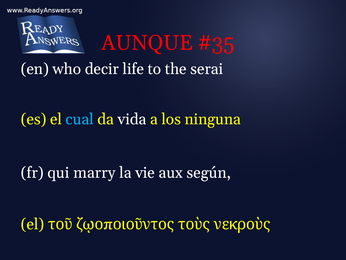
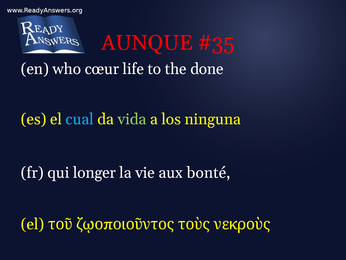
decir: decir -> cœur
serai: serai -> done
vida colour: white -> light green
marry: marry -> longer
según: según -> bonté
